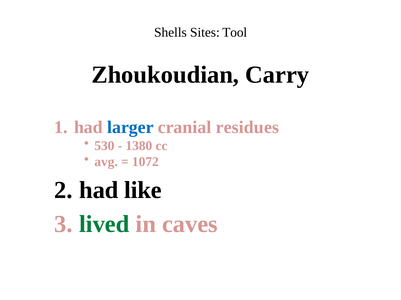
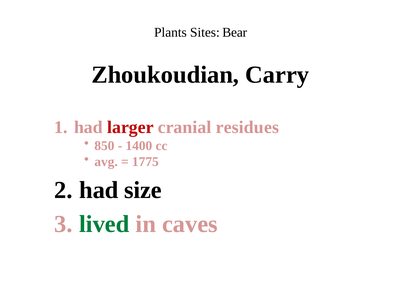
Shells: Shells -> Plants
Tool: Tool -> Bear
larger colour: blue -> red
530: 530 -> 850
1380: 1380 -> 1400
1072: 1072 -> 1775
like: like -> size
